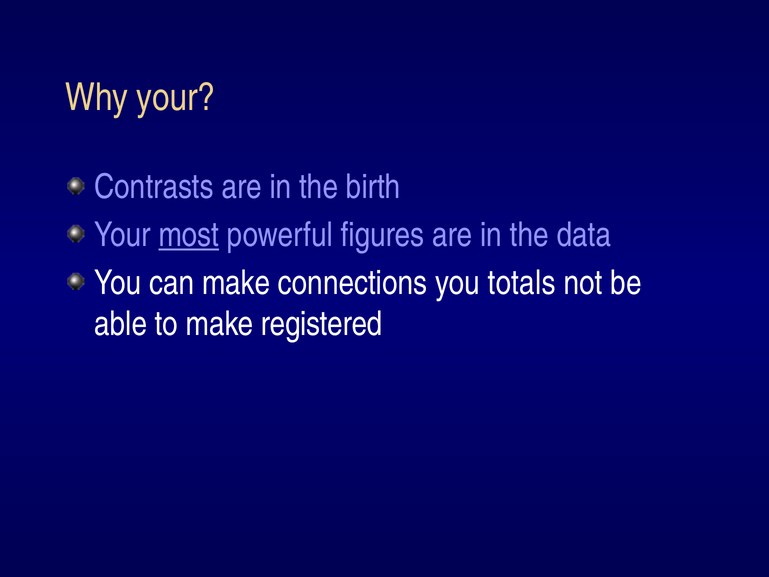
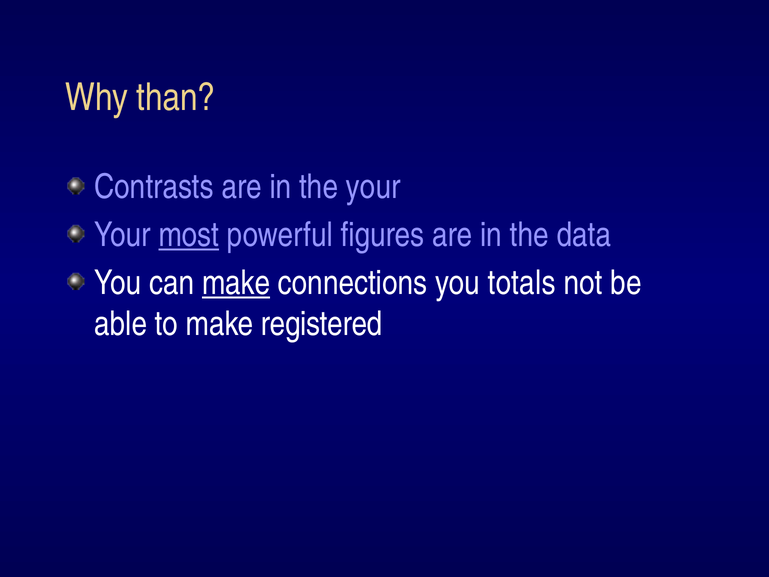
Why your: your -> than
the birth: birth -> your
make at (236, 283) underline: none -> present
